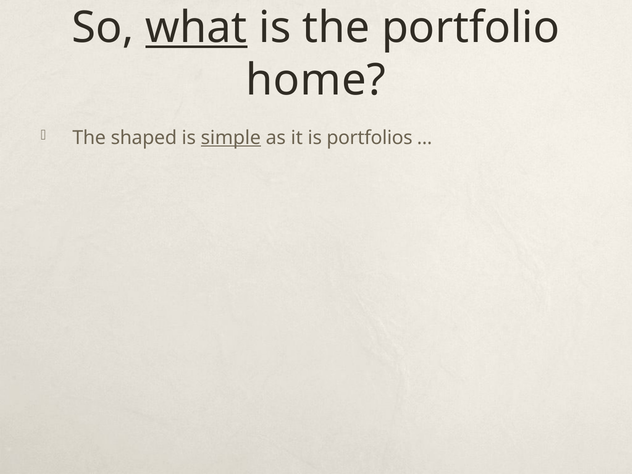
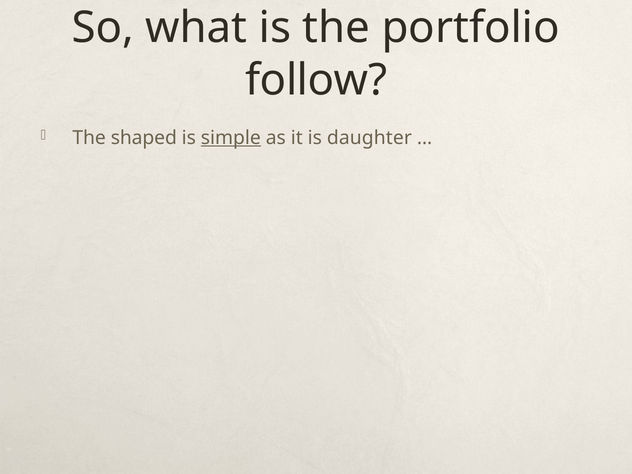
what underline: present -> none
home: home -> follow
portfolios: portfolios -> daughter
